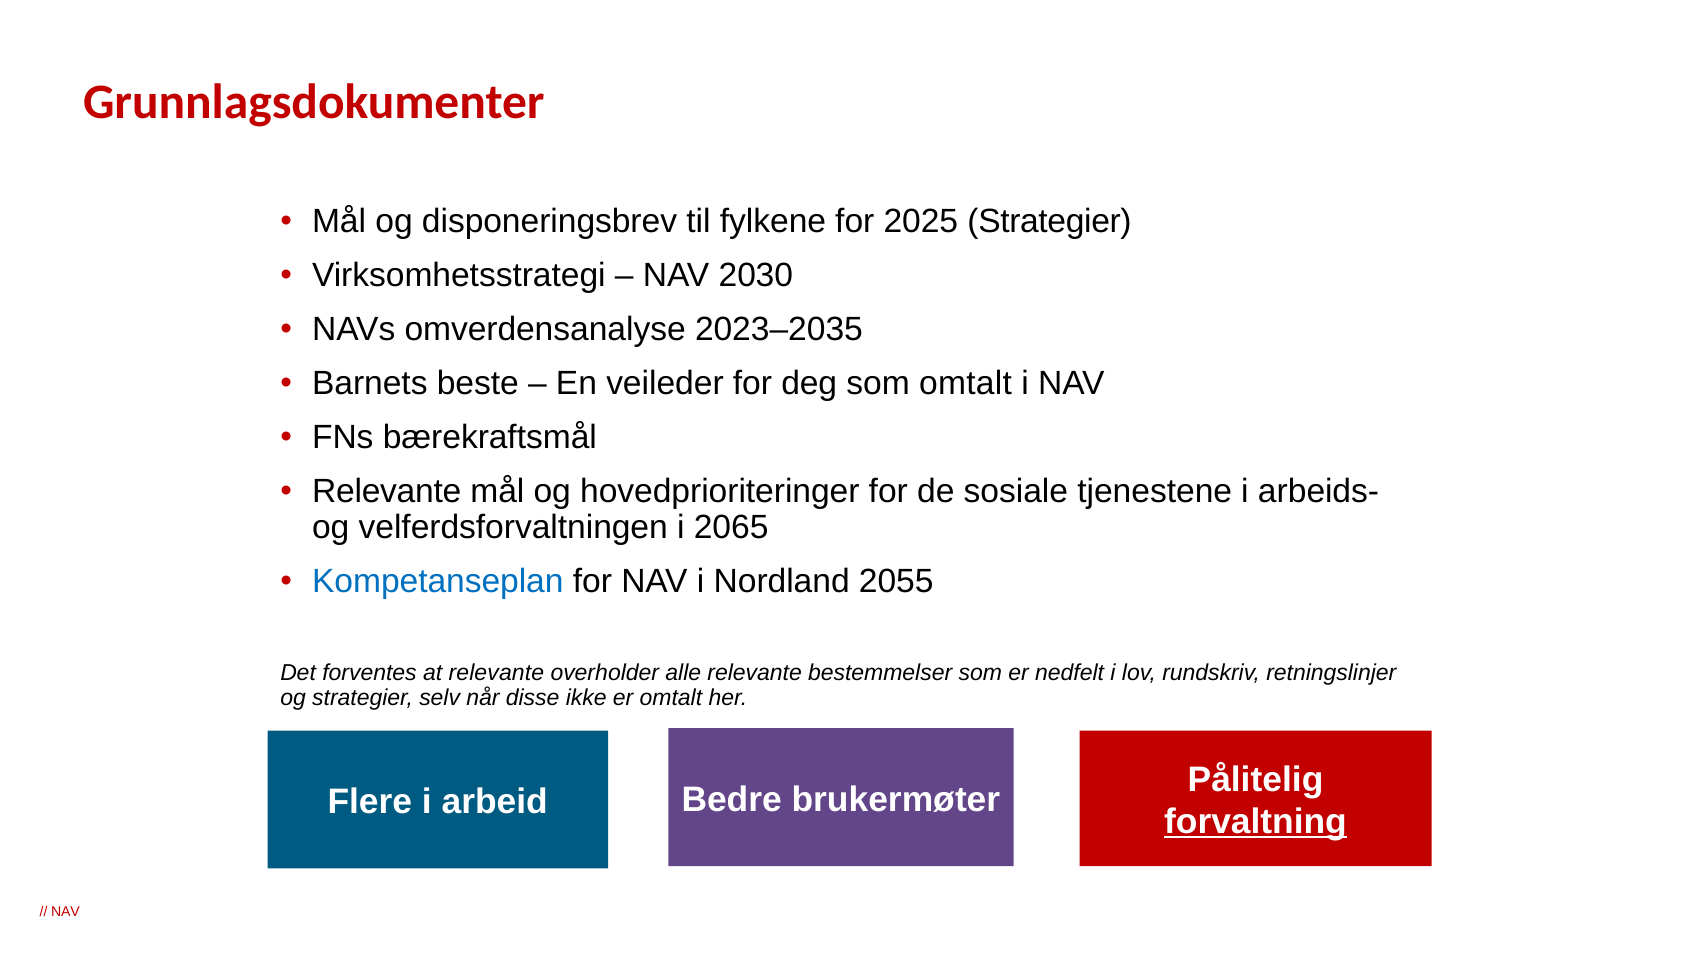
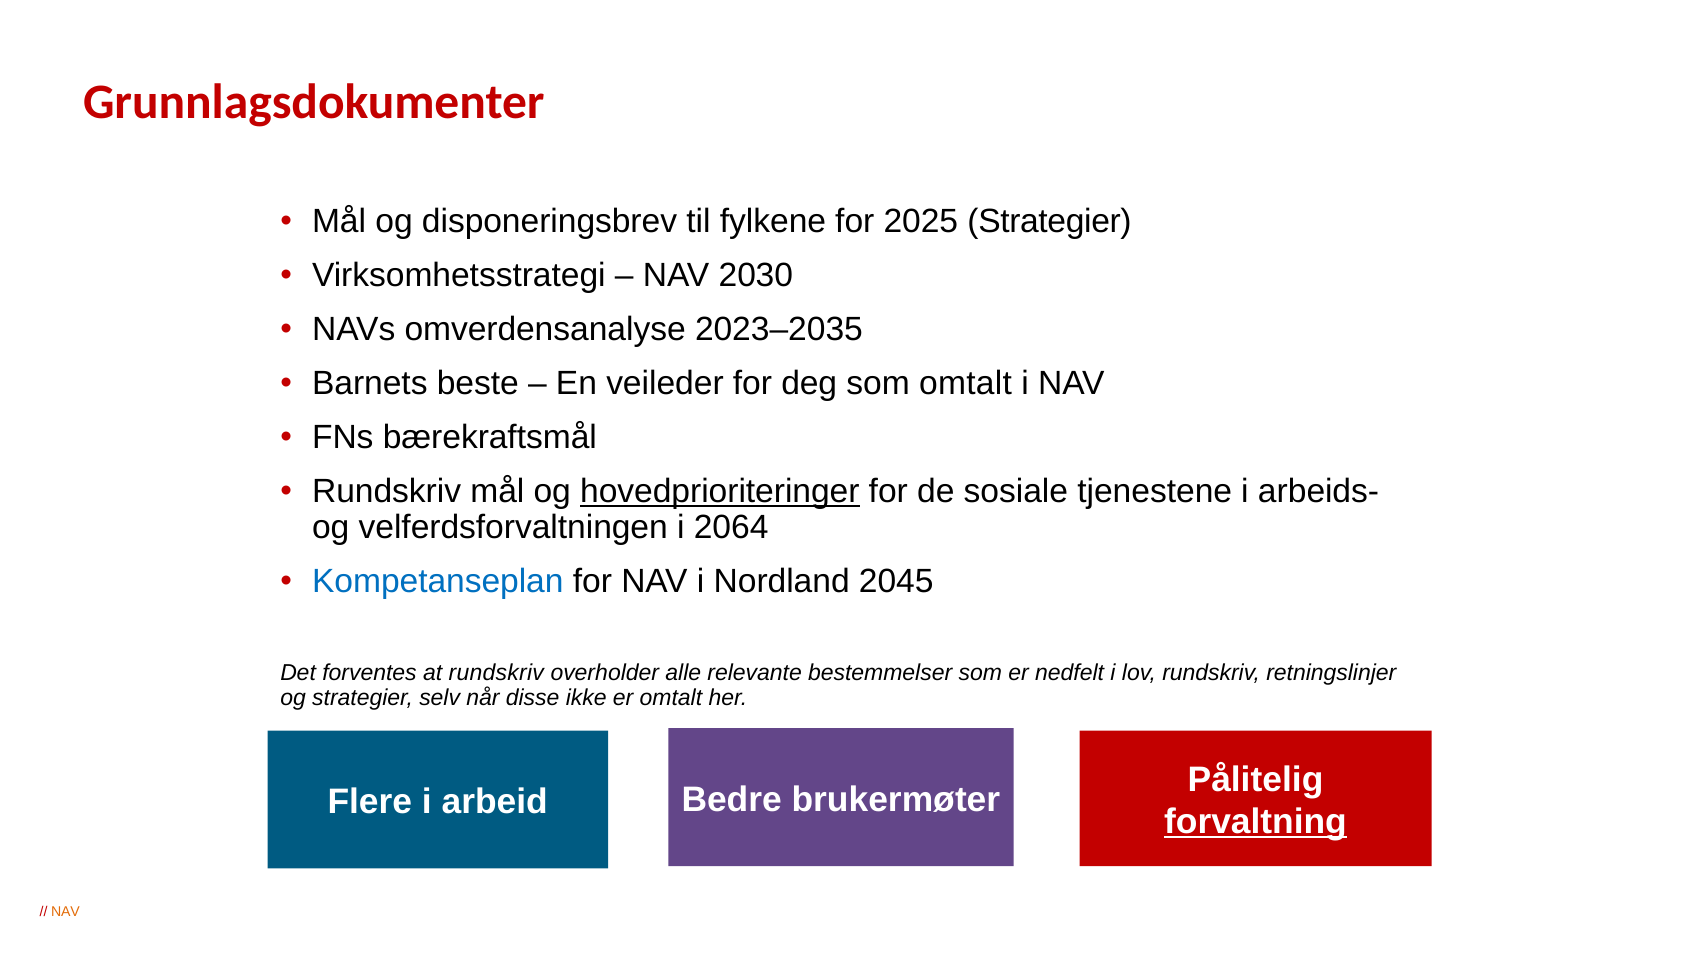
Relevante at (387, 491): Relevante -> Rundskriv
hovedprioriteringer underline: none -> present
2065: 2065 -> 2064
2055: 2055 -> 2045
at relevante: relevante -> rundskriv
NAV at (66, 912) colour: red -> orange
